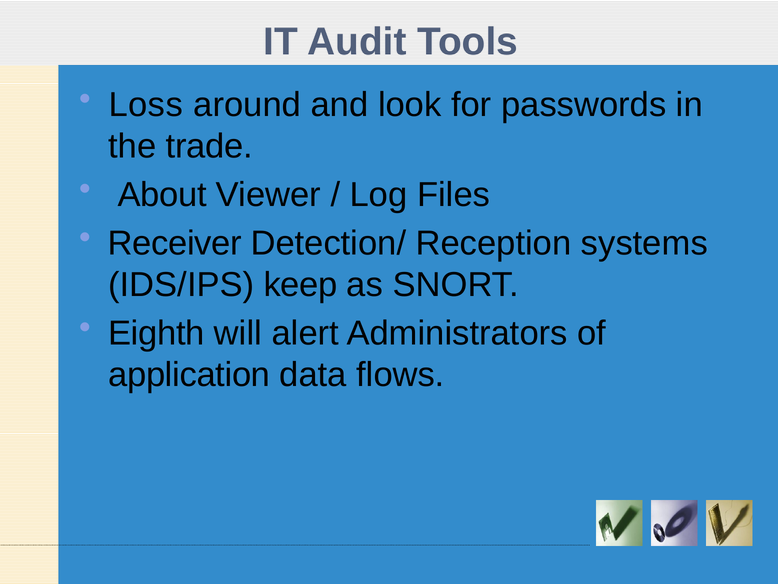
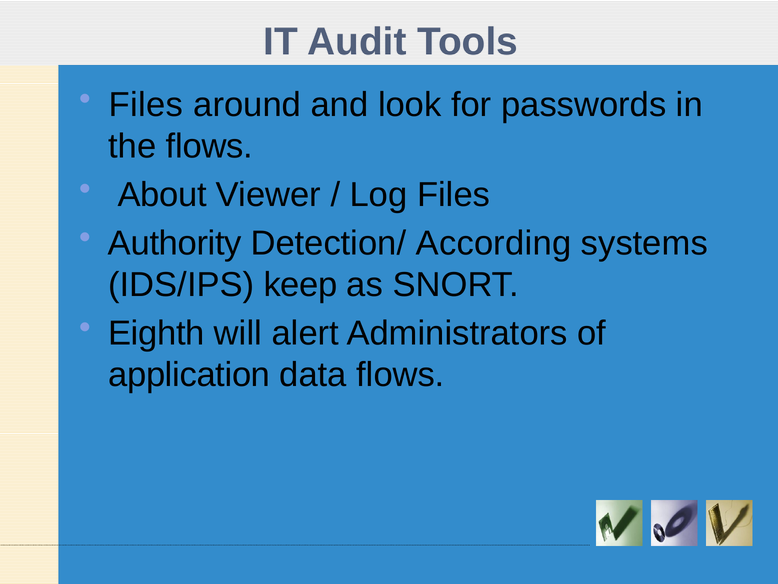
Loss at (146, 105): Loss -> Files
the trade: trade -> flows
Receiver: Receiver -> Authority
Reception: Reception -> According
